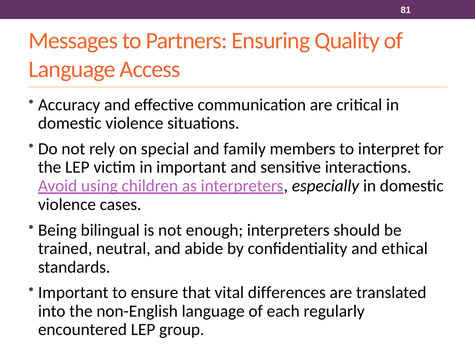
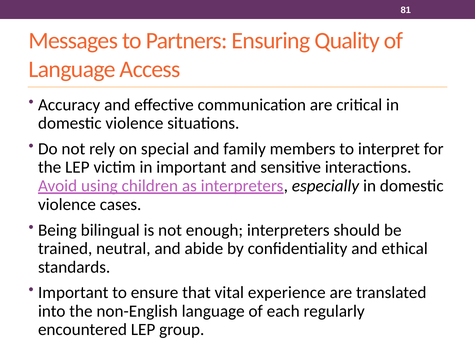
differences: differences -> experience
